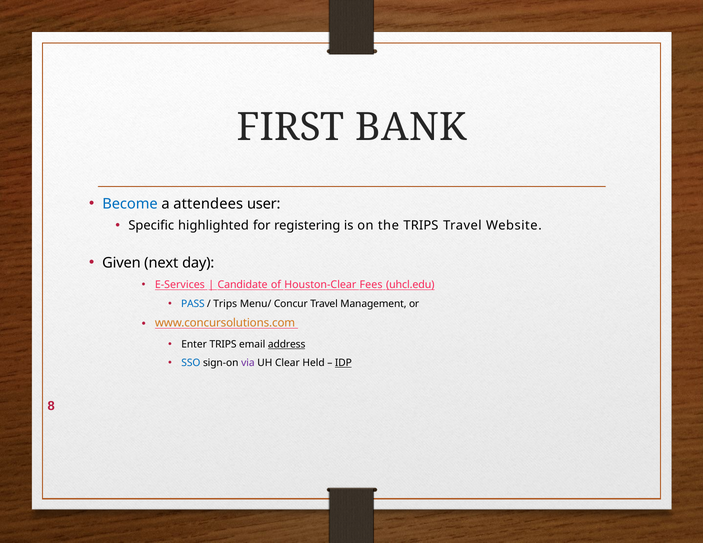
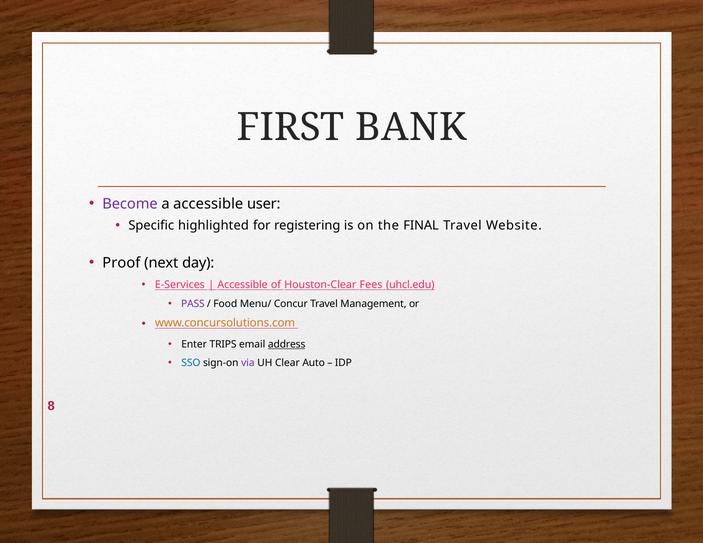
Become colour: blue -> purple
a attendees: attendees -> accessible
the TRIPS: TRIPS -> FINAL
Given: Given -> Proof
Candidate at (243, 285): Candidate -> Accessible
PASS colour: blue -> purple
Trips at (225, 304): Trips -> Food
Held: Held -> Auto
IDP underline: present -> none
